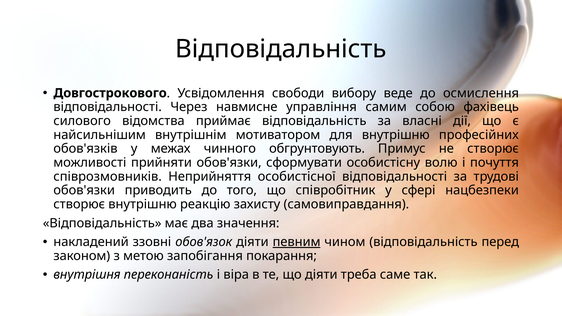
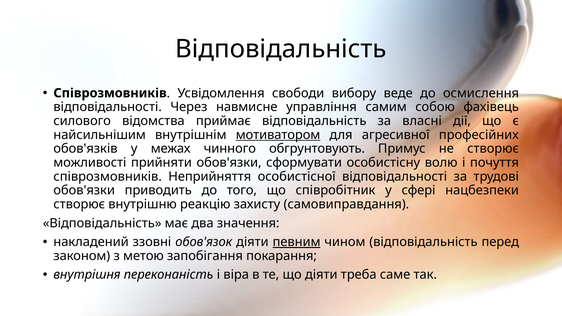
Довгострокового at (110, 93): Довгострокового -> Співрозмовників
мотиватором underline: none -> present
для внутрішню: внутрішню -> агресивної
